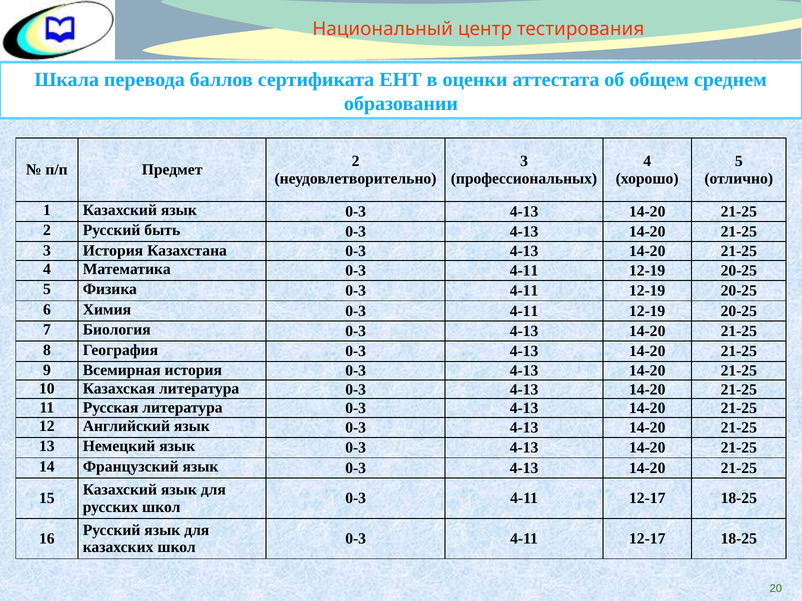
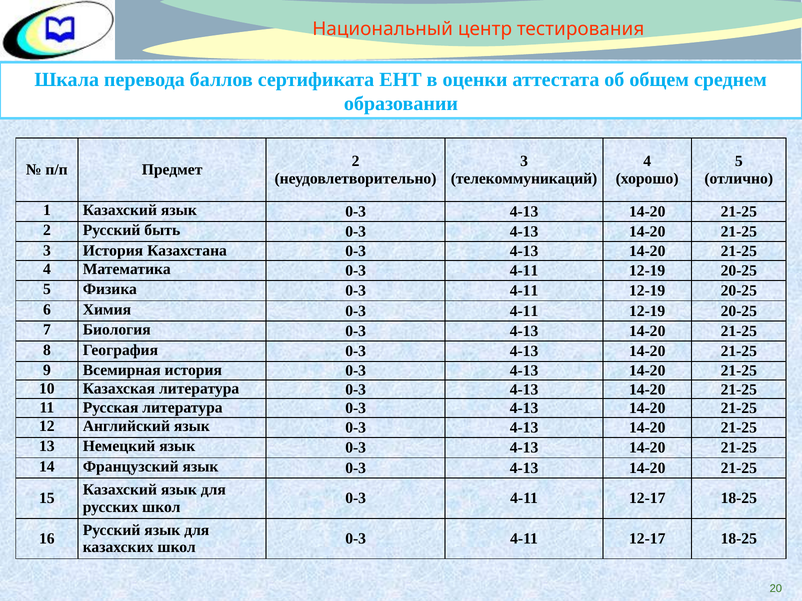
профессиональных: профессиональных -> телекоммуникаций
